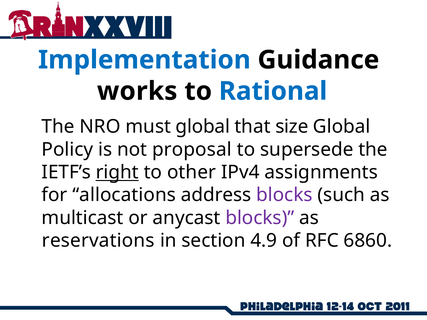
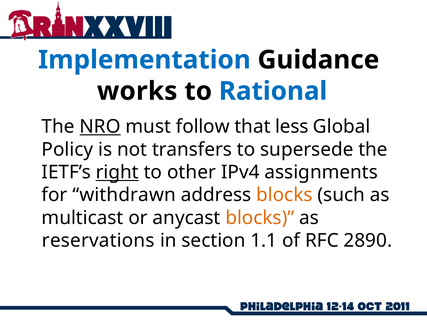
NRO underline: none -> present
must global: global -> follow
size: size -> less
proposal: proposal -> transfers
allocations: allocations -> withdrawn
blocks at (284, 195) colour: purple -> orange
blocks at (260, 218) colour: purple -> orange
4.9: 4.9 -> 1.1
6860: 6860 -> 2890
